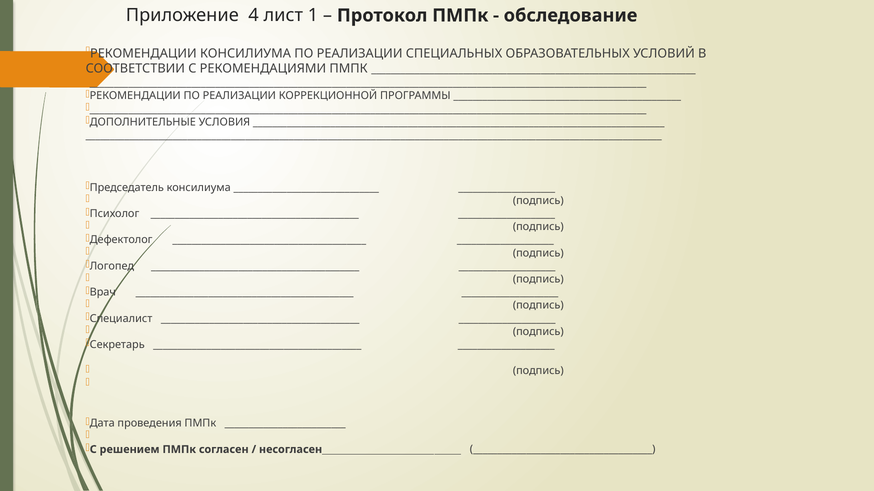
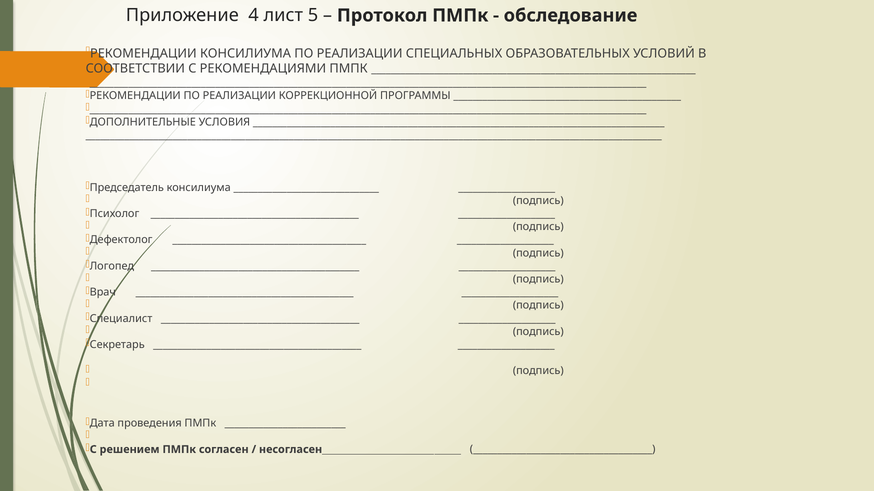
1: 1 -> 5
